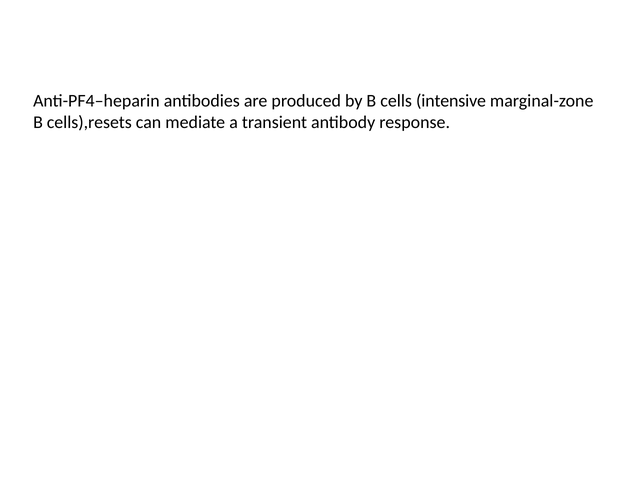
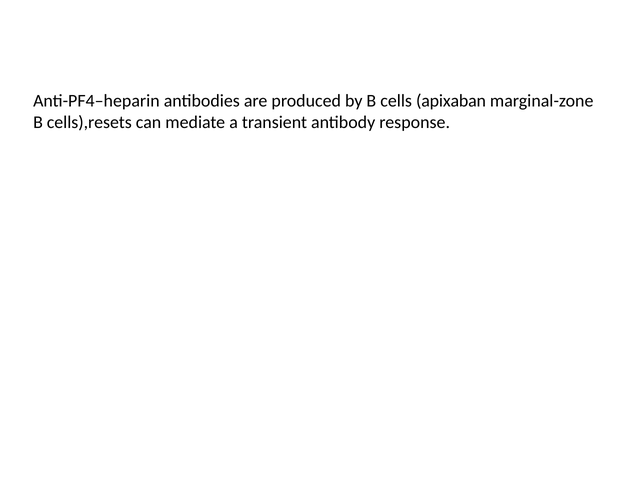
intensive: intensive -> apixaban
